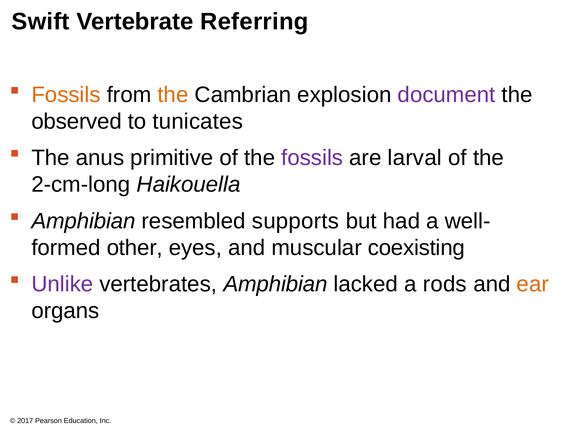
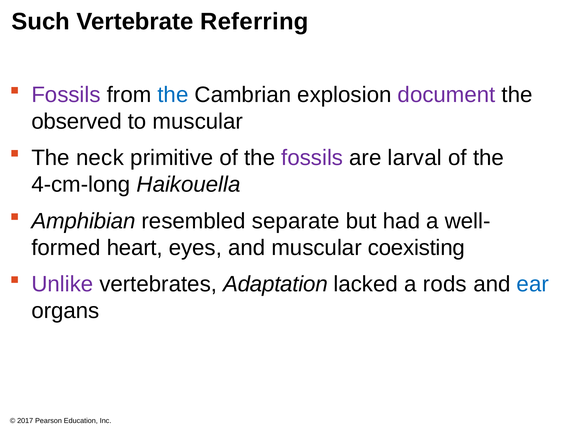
Swift: Swift -> Such
Fossils at (66, 95) colour: orange -> purple
the at (173, 95) colour: orange -> blue
to tunicates: tunicates -> muscular
anus: anus -> neck
2-cm-long: 2-cm-long -> 4-cm-long
supports: supports -> separate
other: other -> heart
vertebrates Amphibian: Amphibian -> Adaptation
ear colour: orange -> blue
